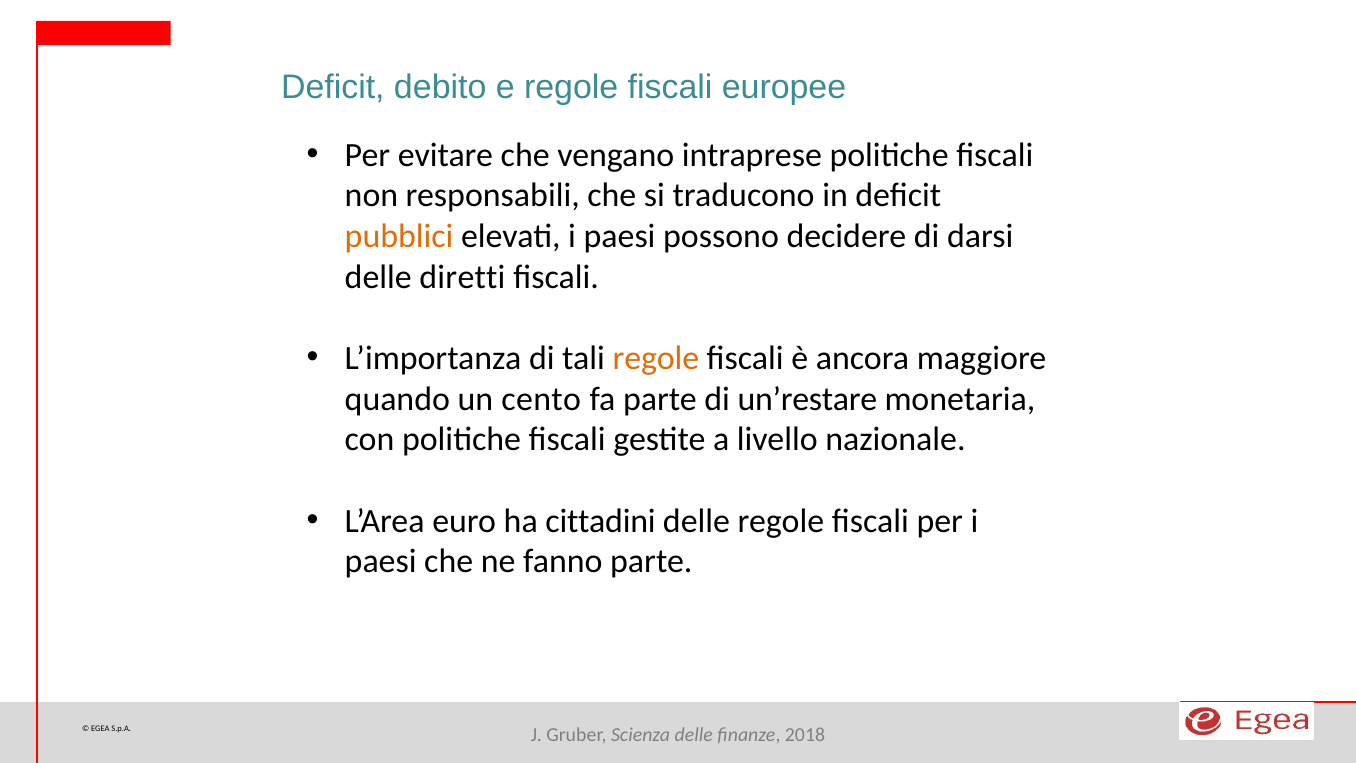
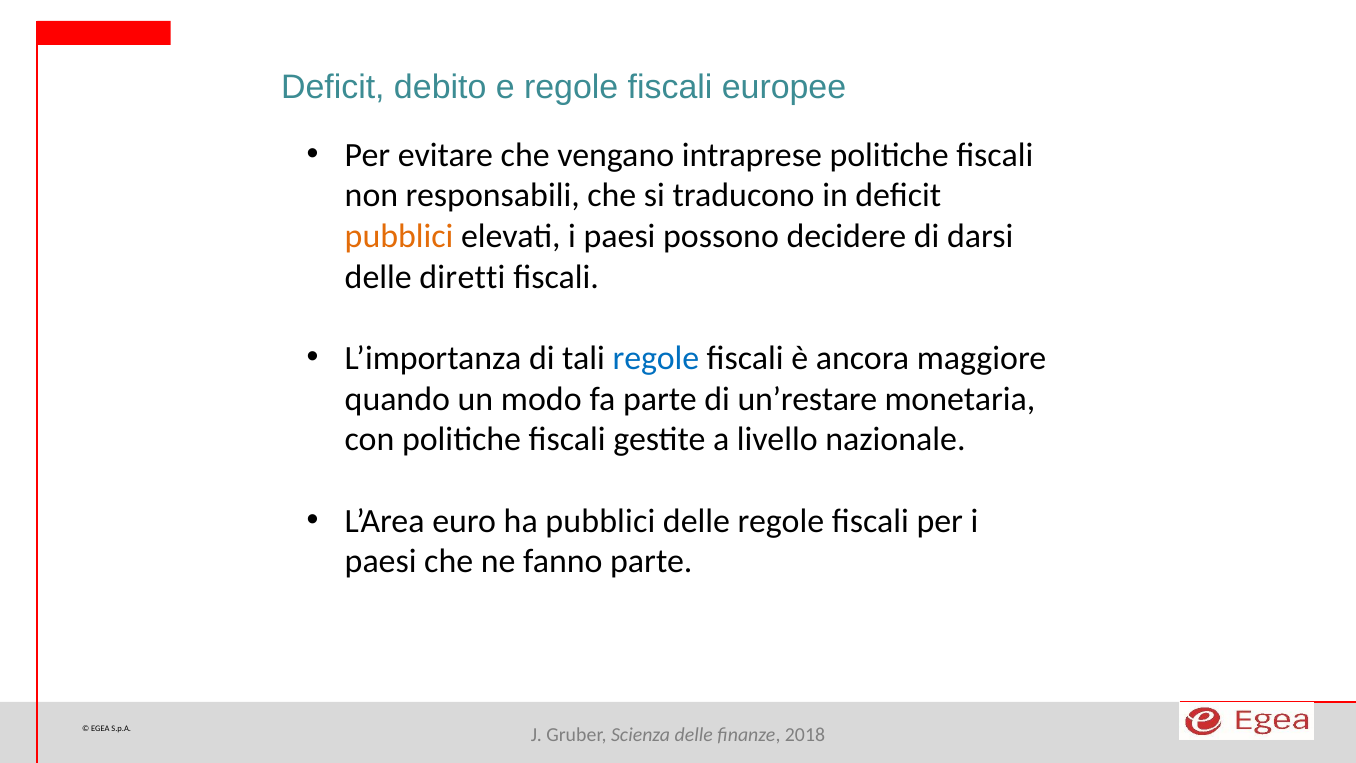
regole at (656, 358) colour: orange -> blue
cento: cento -> modo
ha cittadini: cittadini -> pubblici
